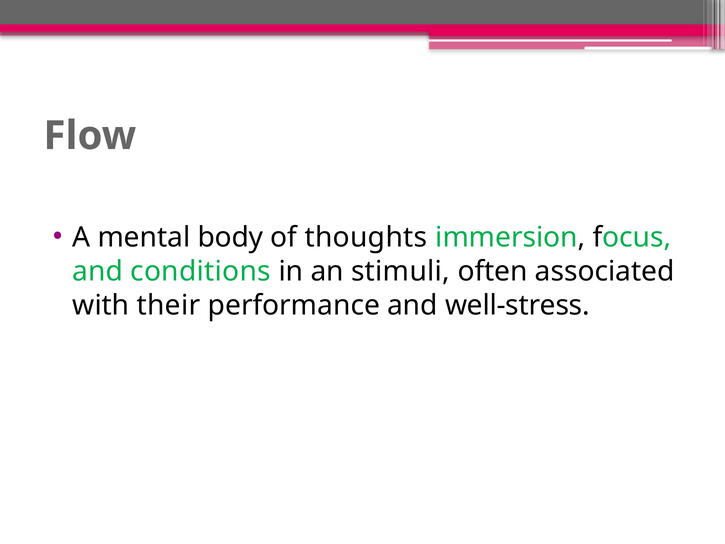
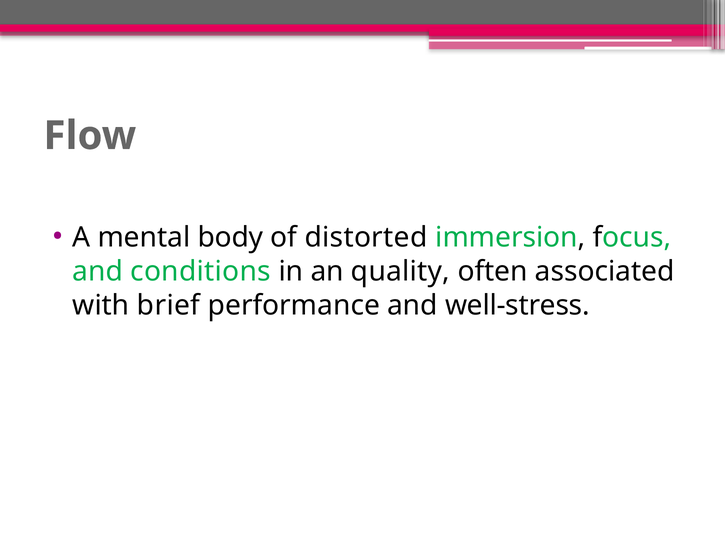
thoughts: thoughts -> distorted
stimuli: stimuli -> quality
their: their -> brief
